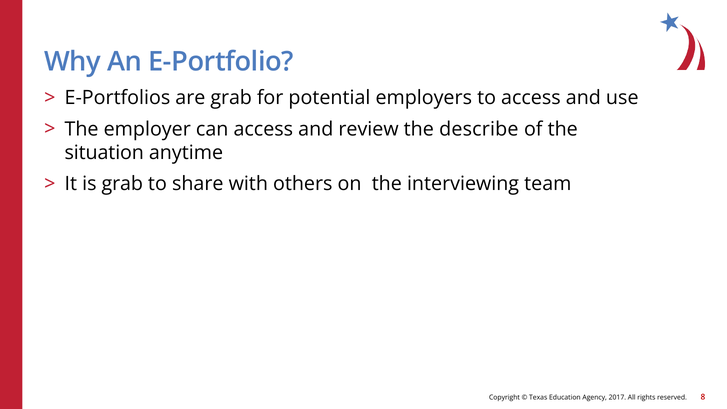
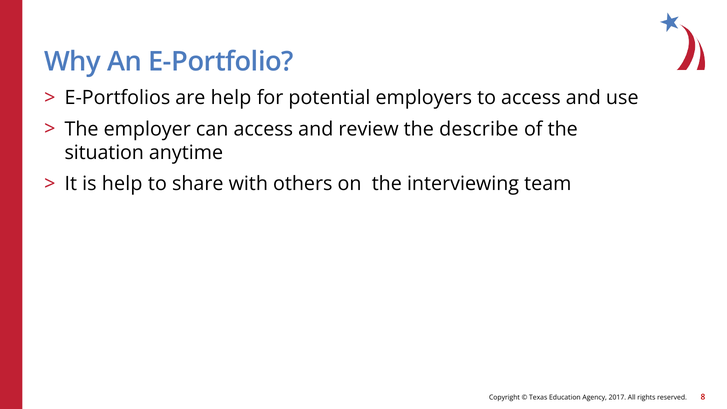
are grab: grab -> help
is grab: grab -> help
